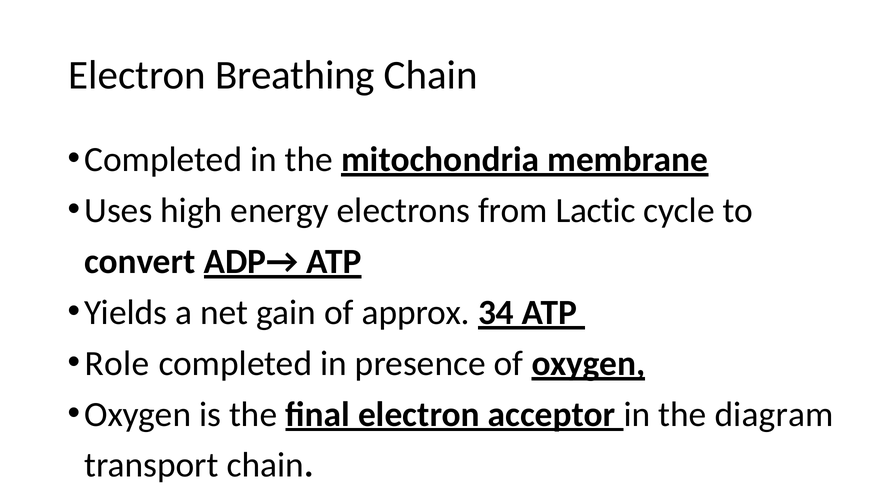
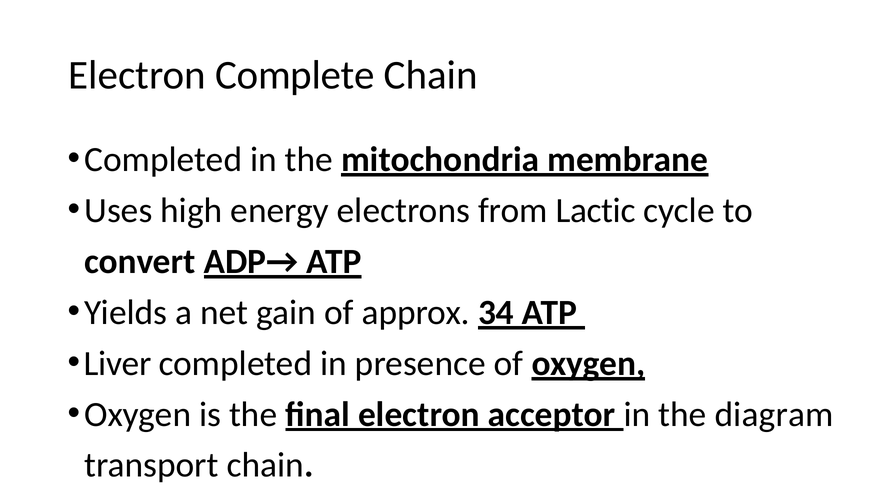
Breathing: Breathing -> Complete
Role: Role -> Liver
